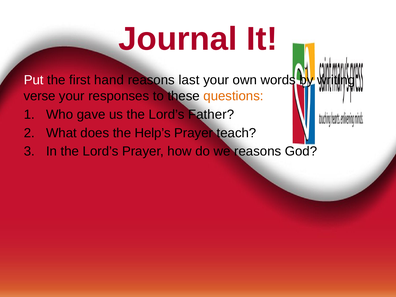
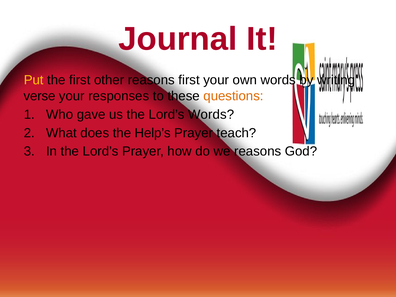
Put colour: white -> yellow
hand: hand -> other
reasons last: last -> first
Lord’s Father: Father -> Words
